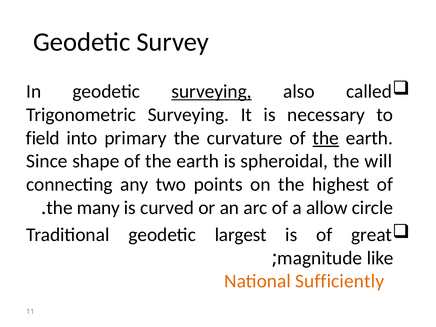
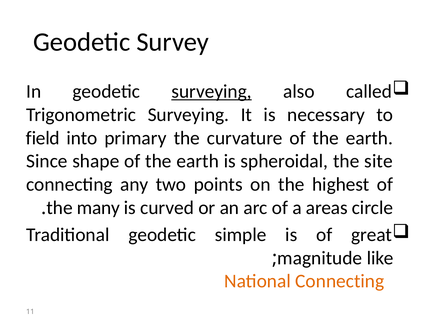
the at (326, 138) underline: present -> none
will: will -> site
allow: allow -> areas
largest: largest -> simple
National Sufficiently: Sufficiently -> Connecting
